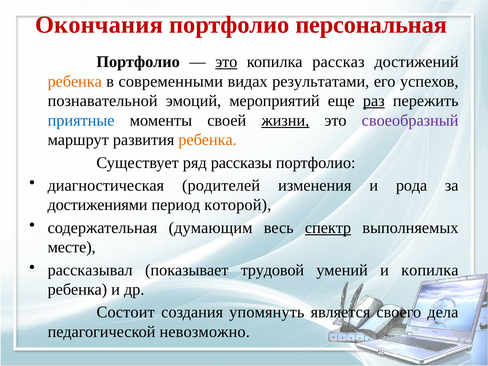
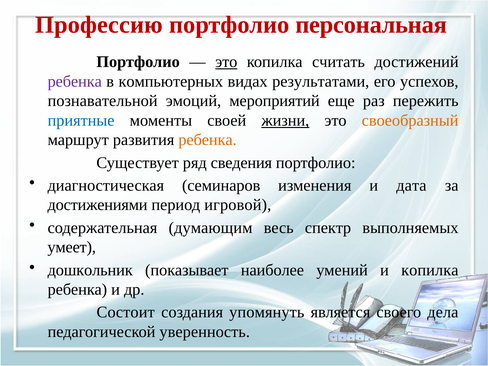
Окончания: Окончания -> Профессию
рассказ: рассказ -> считать
ребенка at (75, 81) colour: orange -> purple
современными: современными -> компьютерных
раз underline: present -> none
своеобразный colour: purple -> orange
рассказы: рассказы -> сведения
родителей: родителей -> семинаров
рода: рода -> дата
которой: которой -> игровой
спектр underline: present -> none
месте: месте -> умеет
рассказывал: рассказывал -> дошкольник
трудовой: трудовой -> наиболее
невозможно: невозможно -> уверенность
